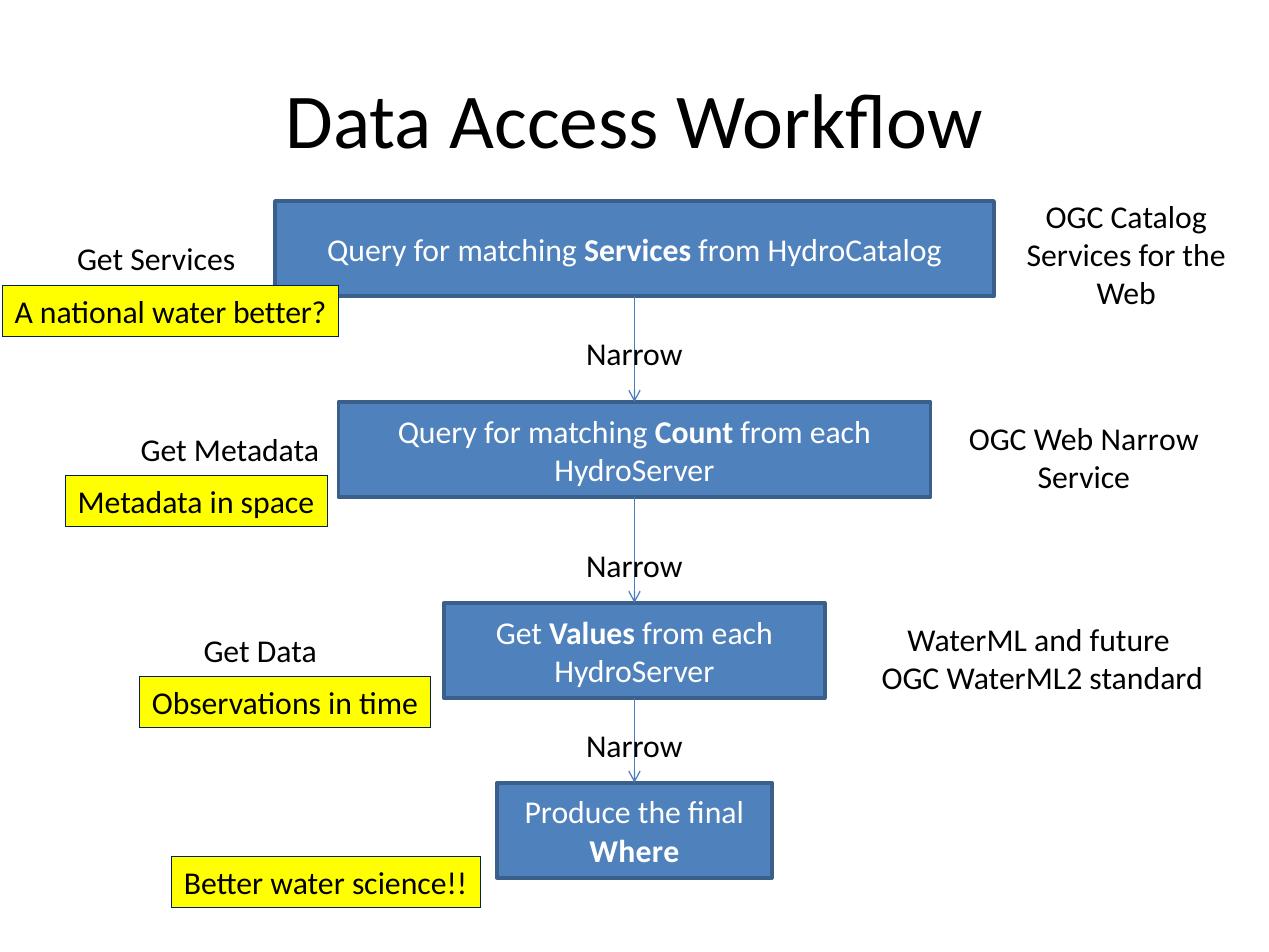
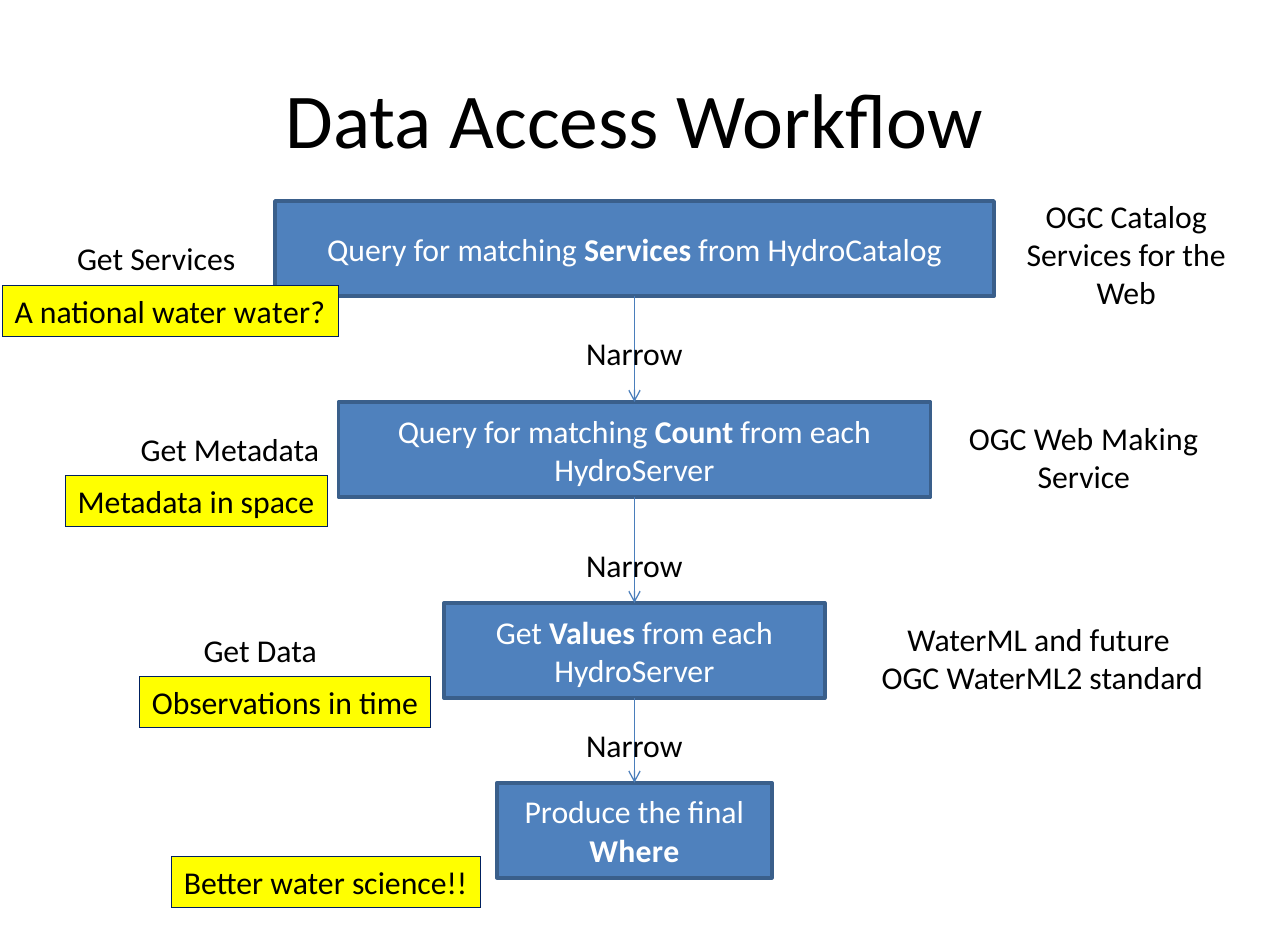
water better: better -> water
Web Narrow: Narrow -> Making
